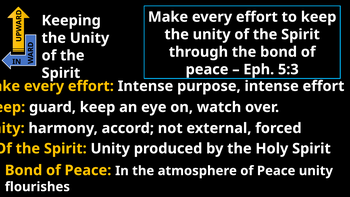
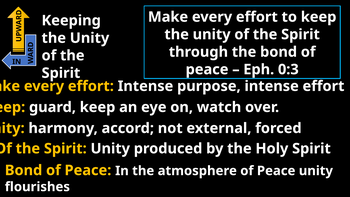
5:3: 5:3 -> 0:3
